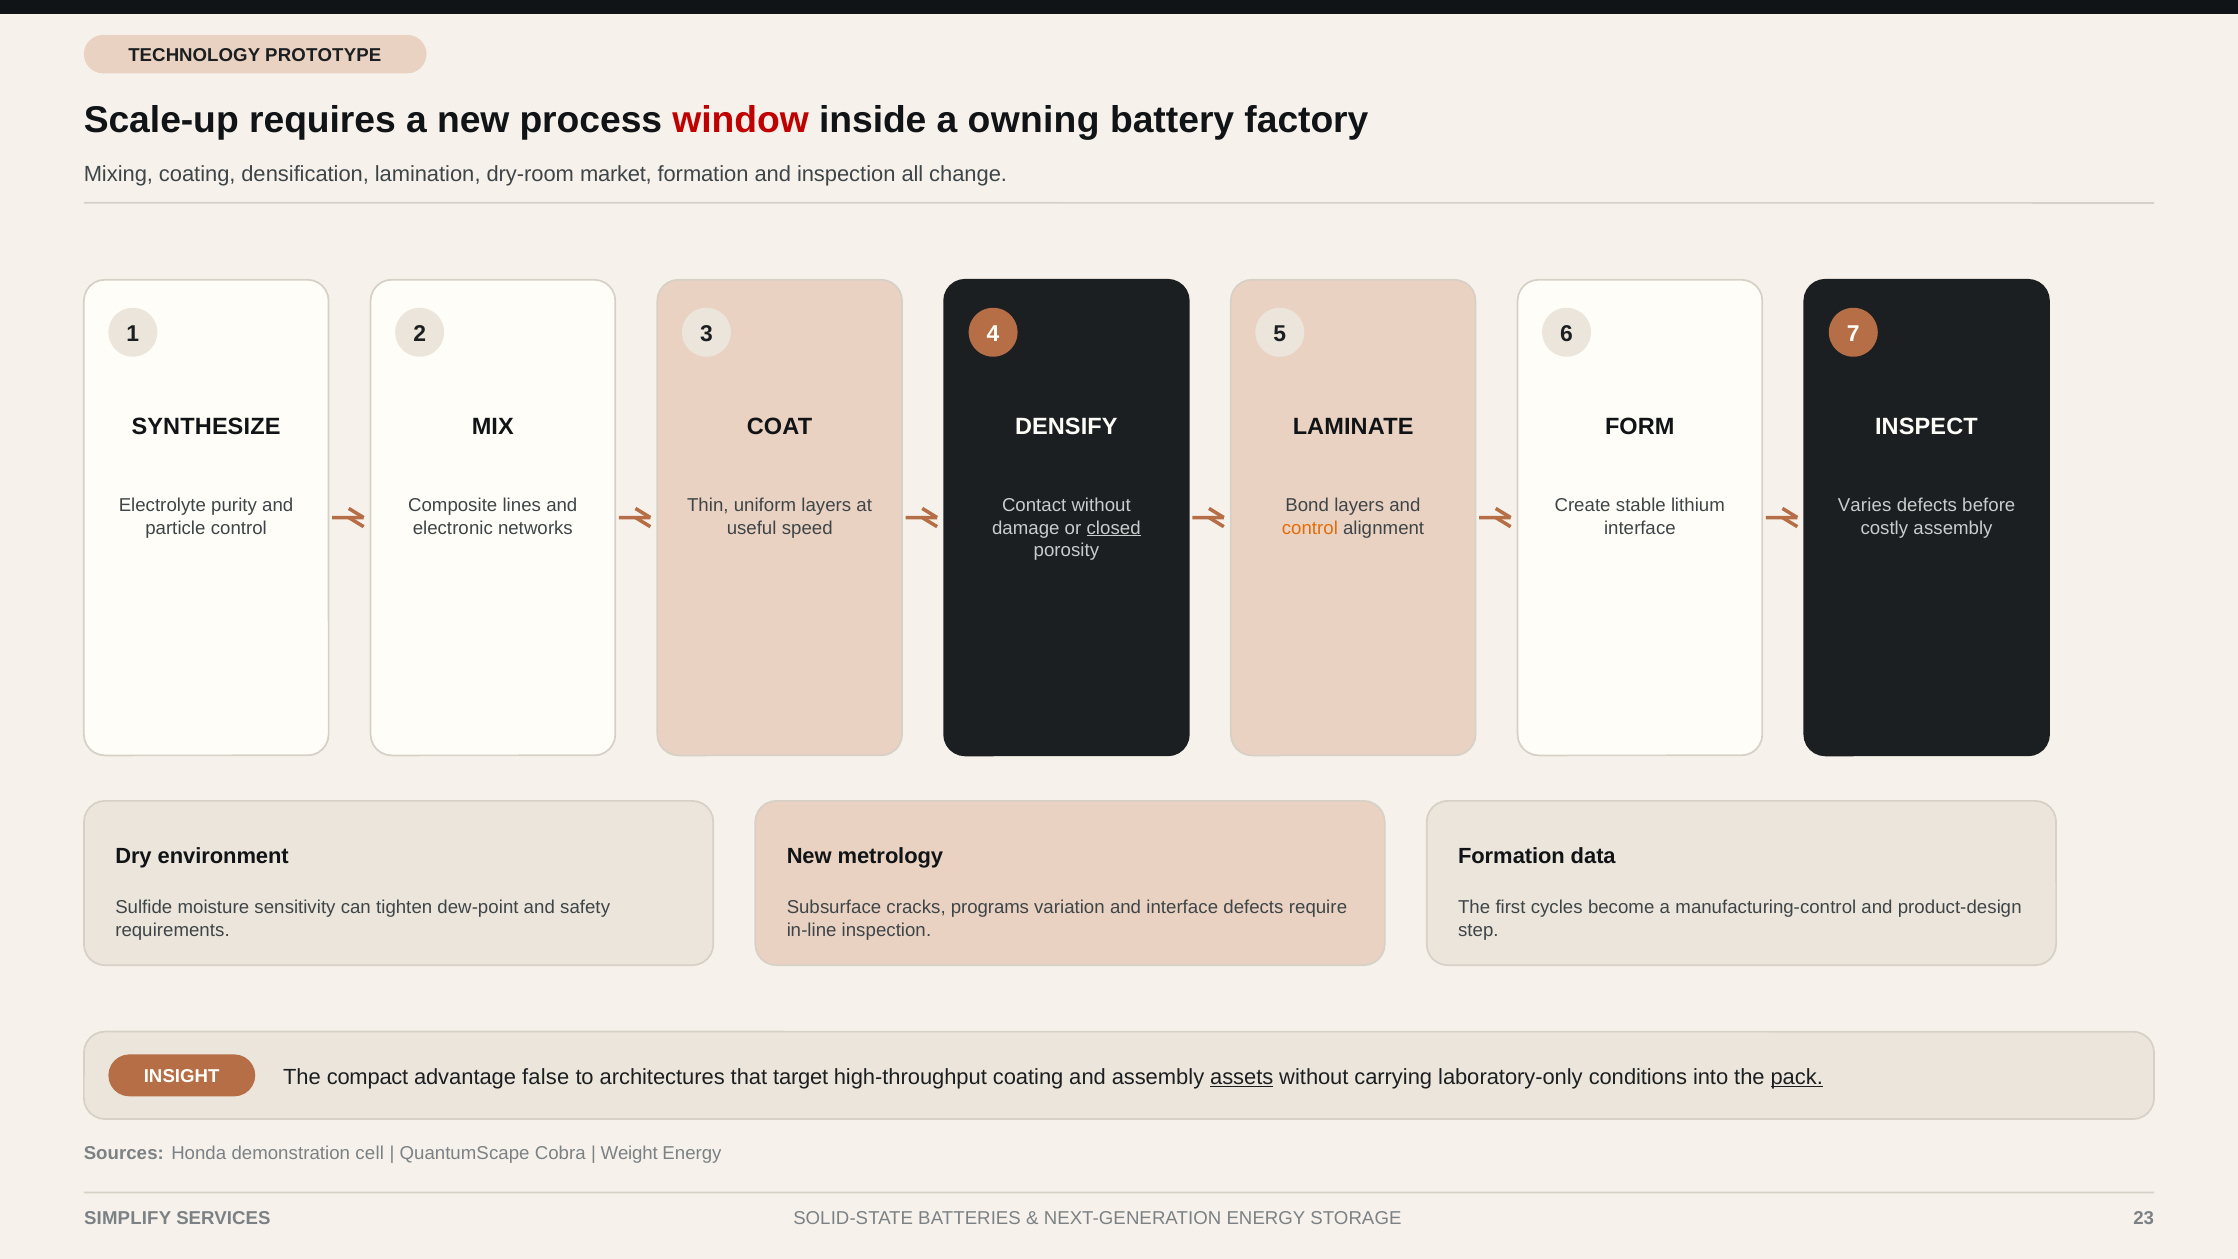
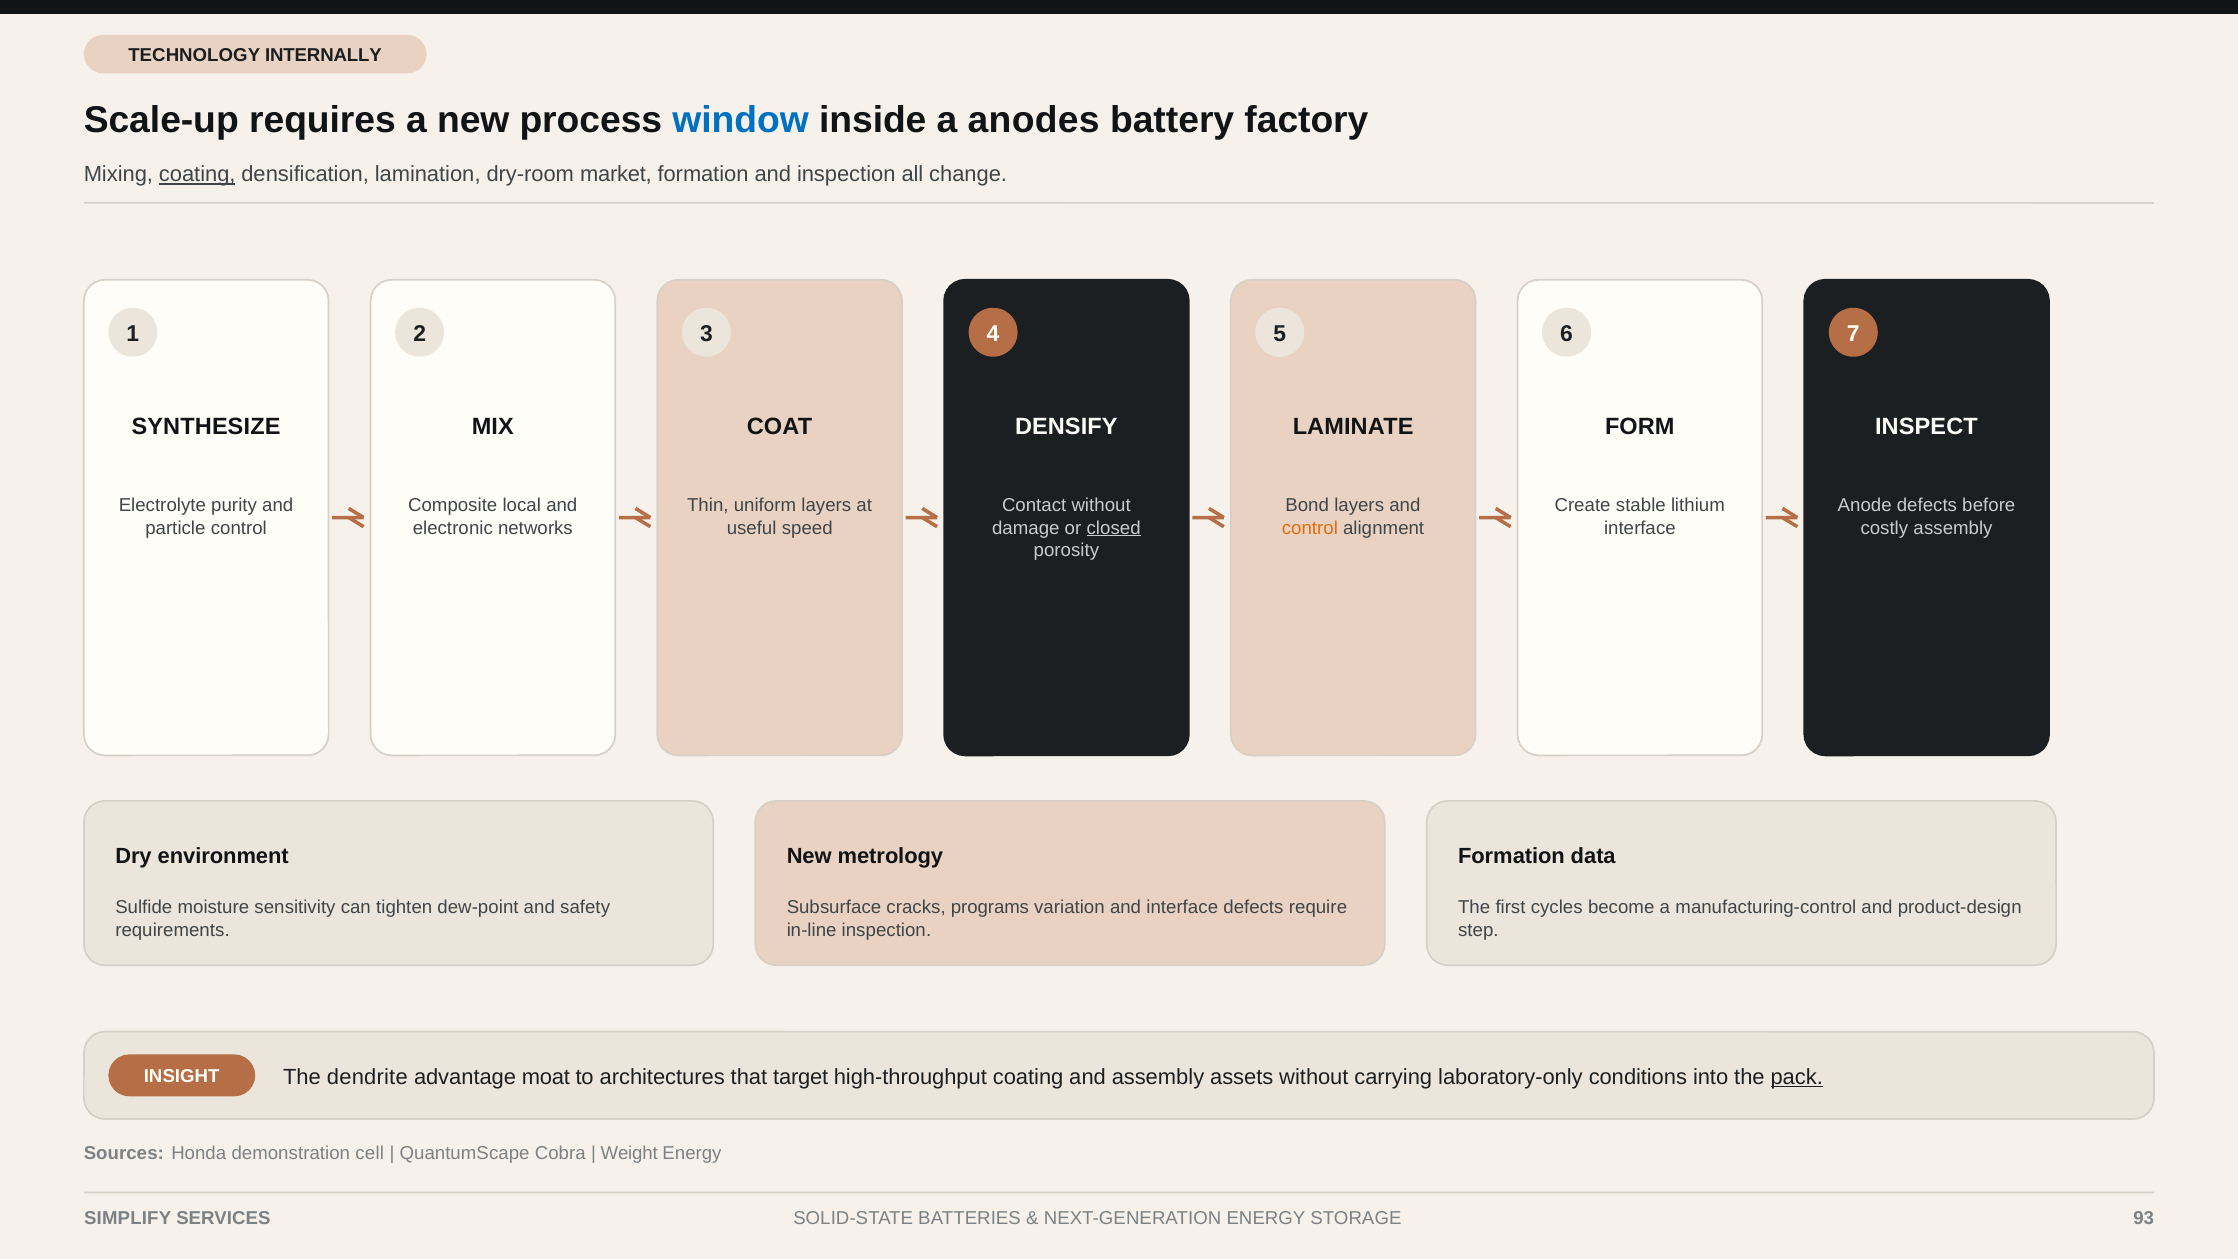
PROTOTYPE: PROTOTYPE -> INTERNALLY
window colour: red -> blue
owning: owning -> anodes
coating at (197, 175) underline: none -> present
lines: lines -> local
Varies: Varies -> Anode
compact: compact -> dendrite
false: false -> moat
assets underline: present -> none
23: 23 -> 93
